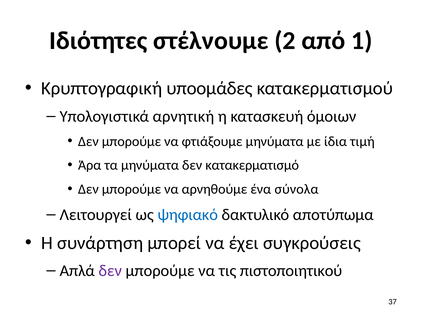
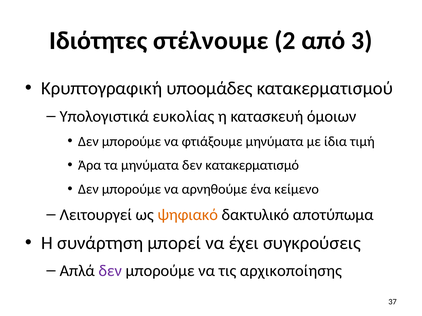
1: 1 -> 3
αρνητική: αρνητική -> ευκολίας
σύνολα: σύνολα -> κείμενο
ψηφιακό colour: blue -> orange
πιστοποιητικού: πιστοποιητικού -> αρχικοποίησης
